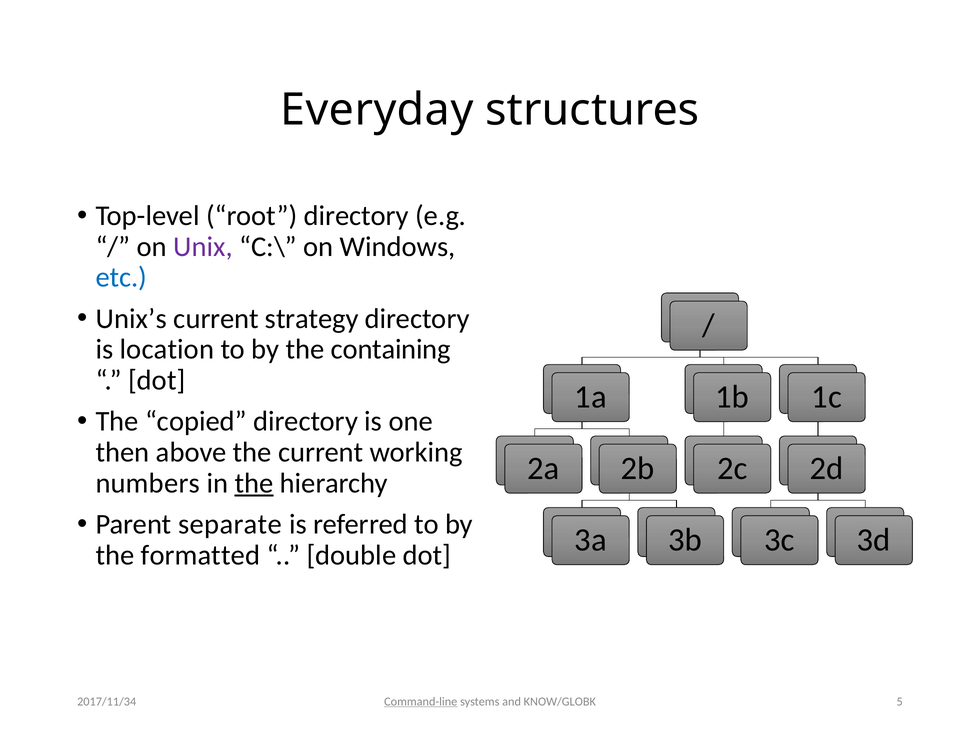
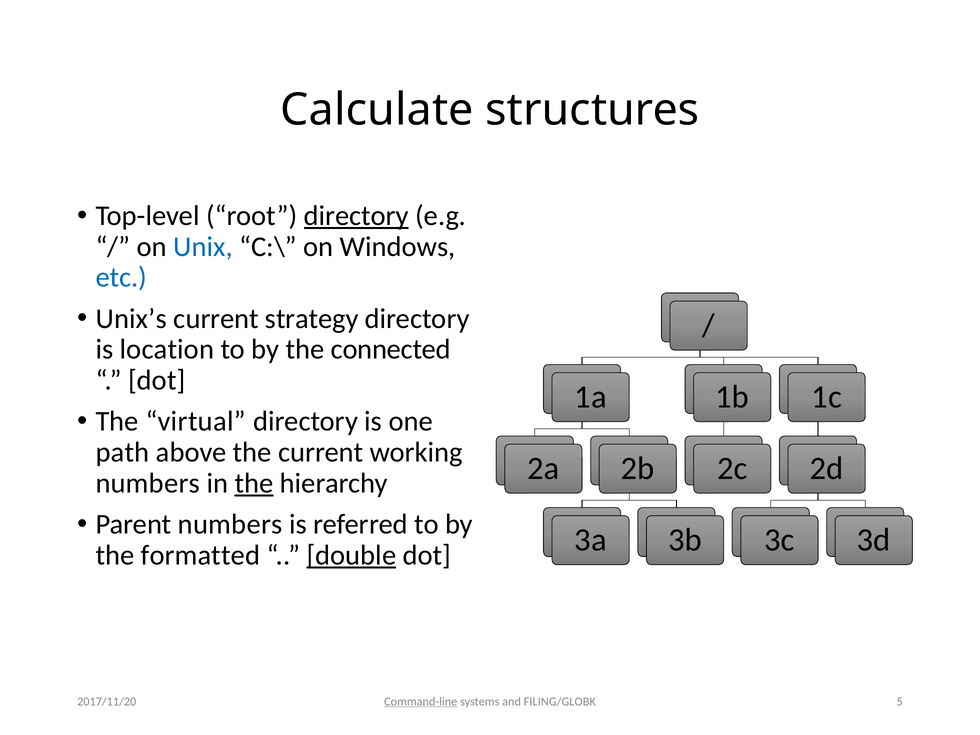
Everyday: Everyday -> Calculate
directory at (356, 216) underline: none -> present
Unix colour: purple -> blue
containing: containing -> connected
copied: copied -> virtual
then: then -> path
Parent separate: separate -> numbers
double underline: none -> present
KNOW/GLOBK: KNOW/GLOBK -> FILING/GLOBK
2017/11/34: 2017/11/34 -> 2017/11/20
